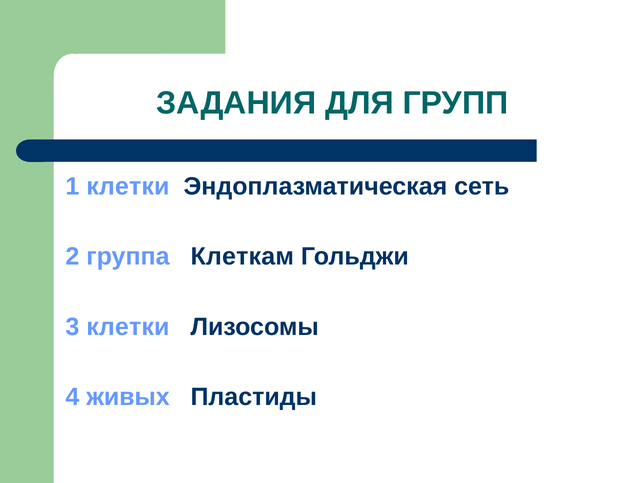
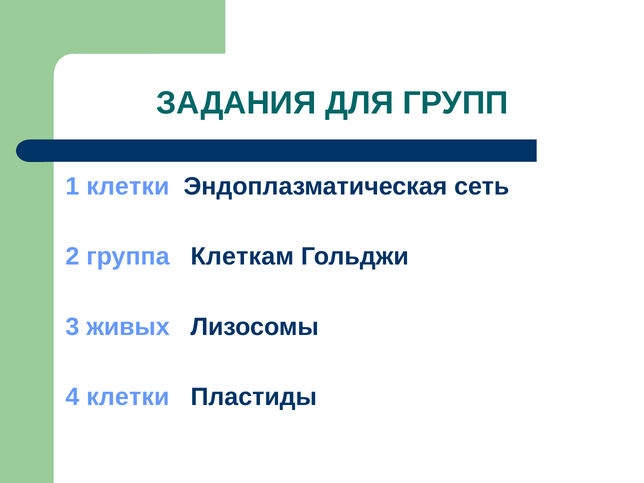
3 клетки: клетки -> живых
4 живых: живых -> клетки
